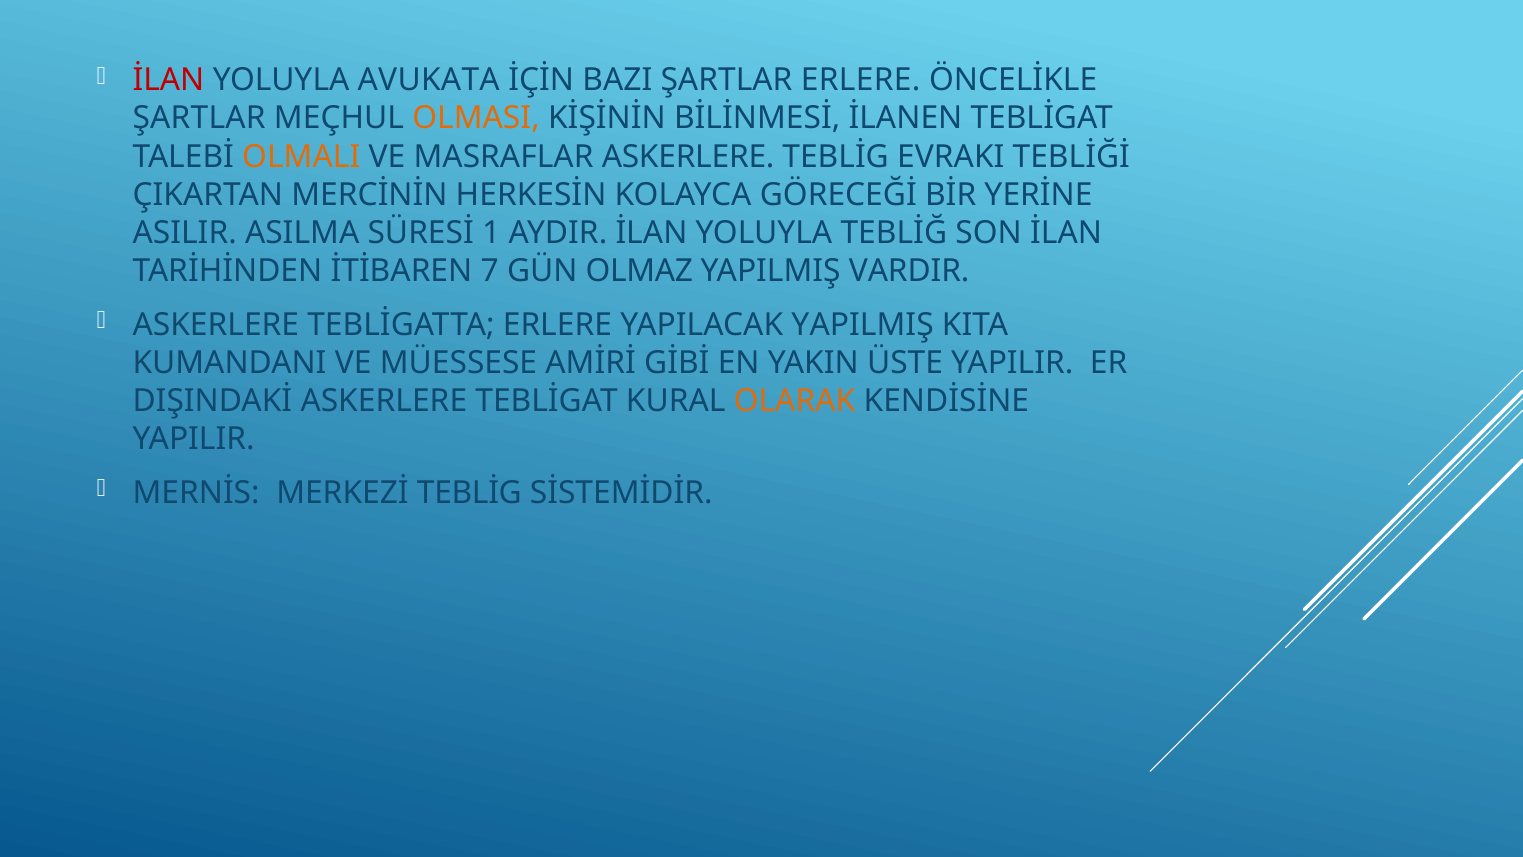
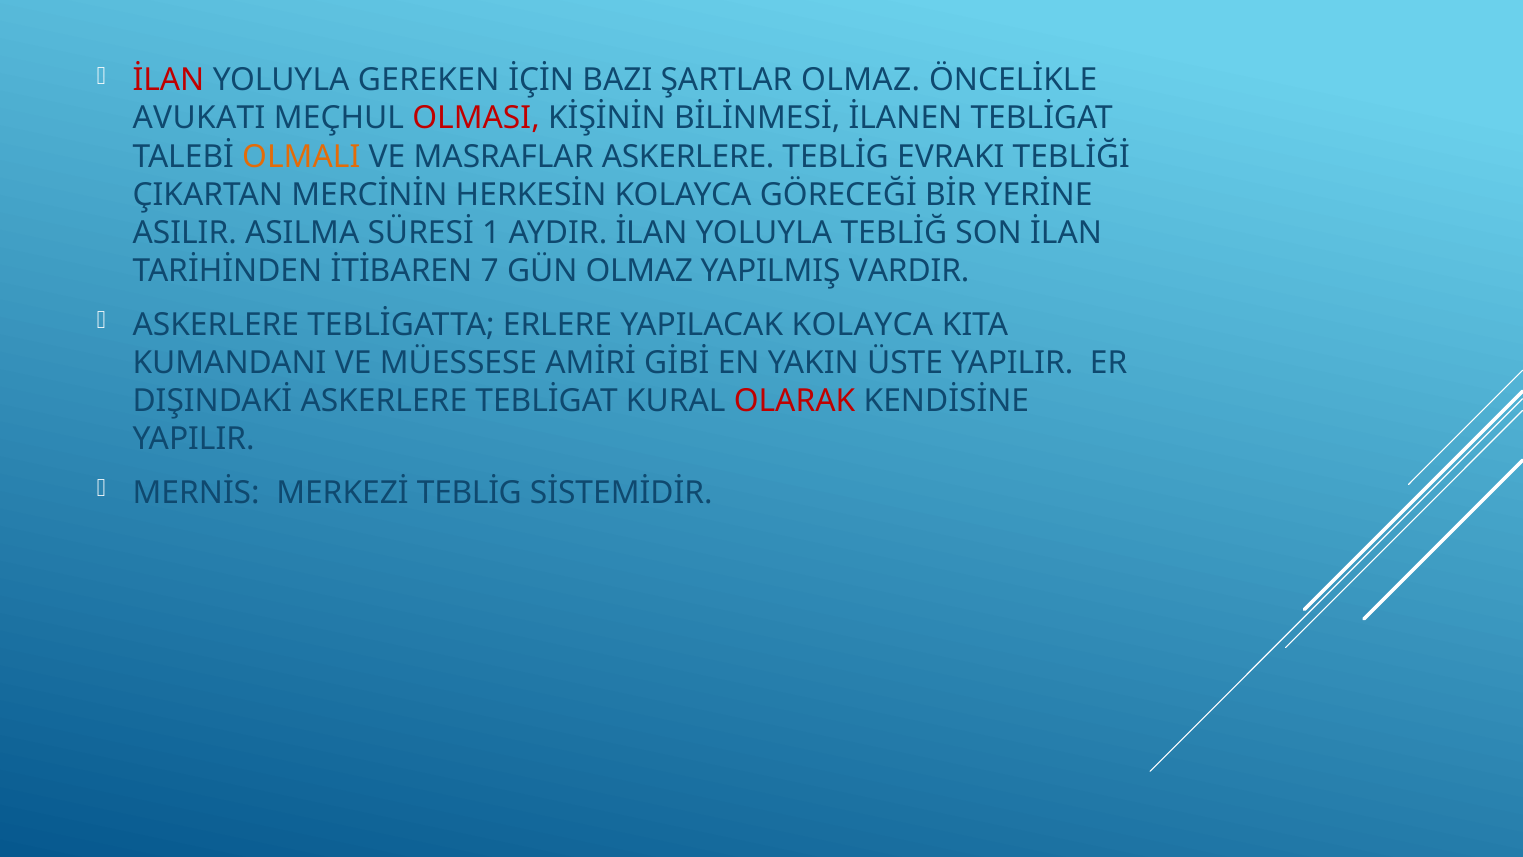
AVUKATA: AVUKATA -> GEREKEN
ŞARTLAR ERLERE: ERLERE -> OLMAZ
ŞARTLAR at (199, 118): ŞARTLAR -> AVUKATI
OLMASI colour: orange -> red
YAPILACAK YAPILMIŞ: YAPILMIŞ -> KOLAYCA
OLARAK colour: orange -> red
